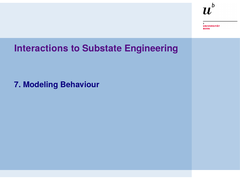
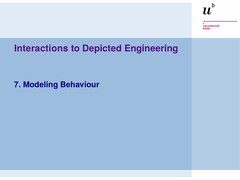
Substate: Substate -> Depicted
